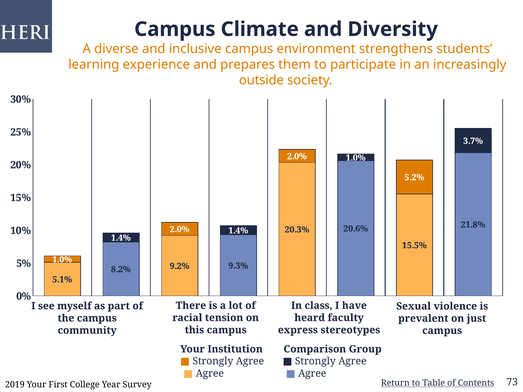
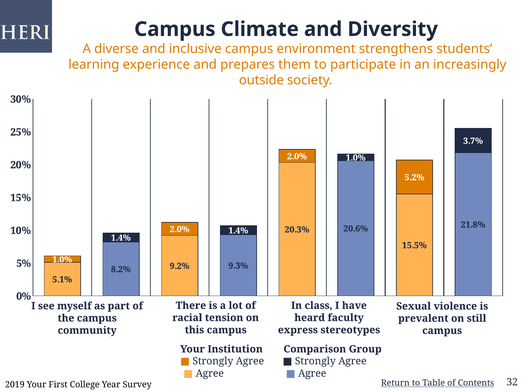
just: just -> still
73: 73 -> 32
